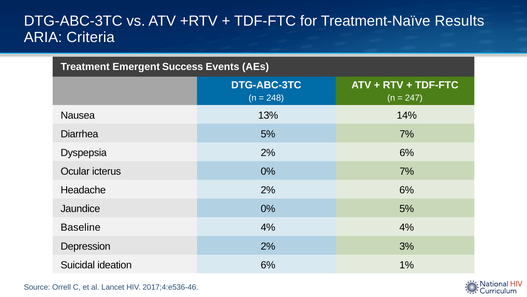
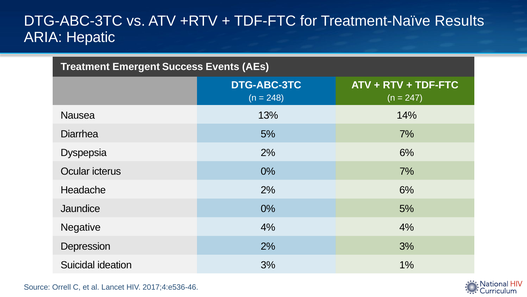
Criteria: Criteria -> Hepatic
Baseline: Baseline -> Negative
ideation 6%: 6% -> 3%
